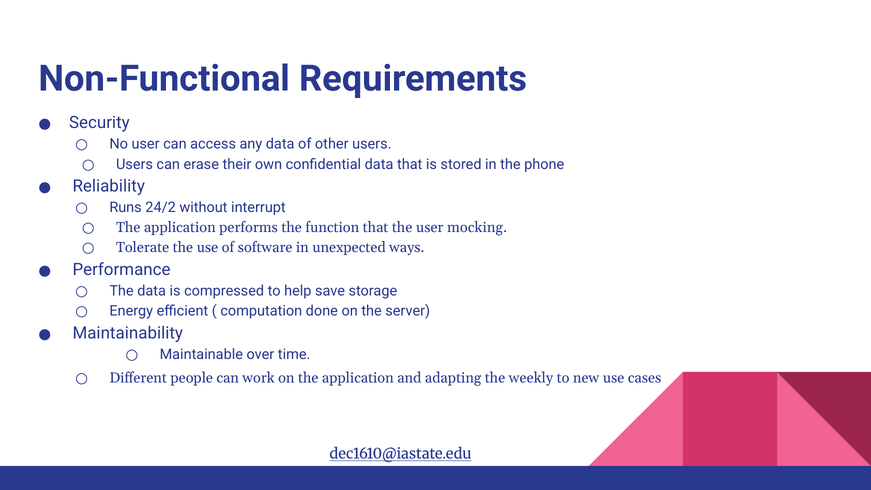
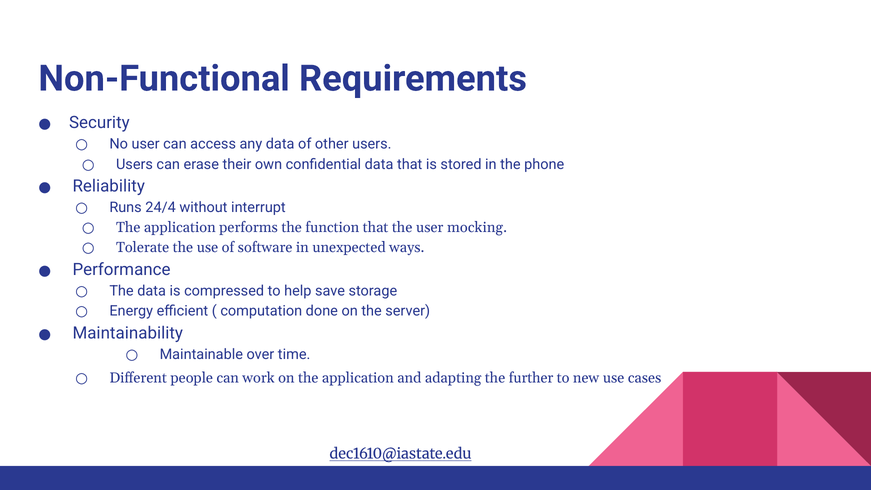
24/2: 24/2 -> 24/4
weekly: weekly -> further
